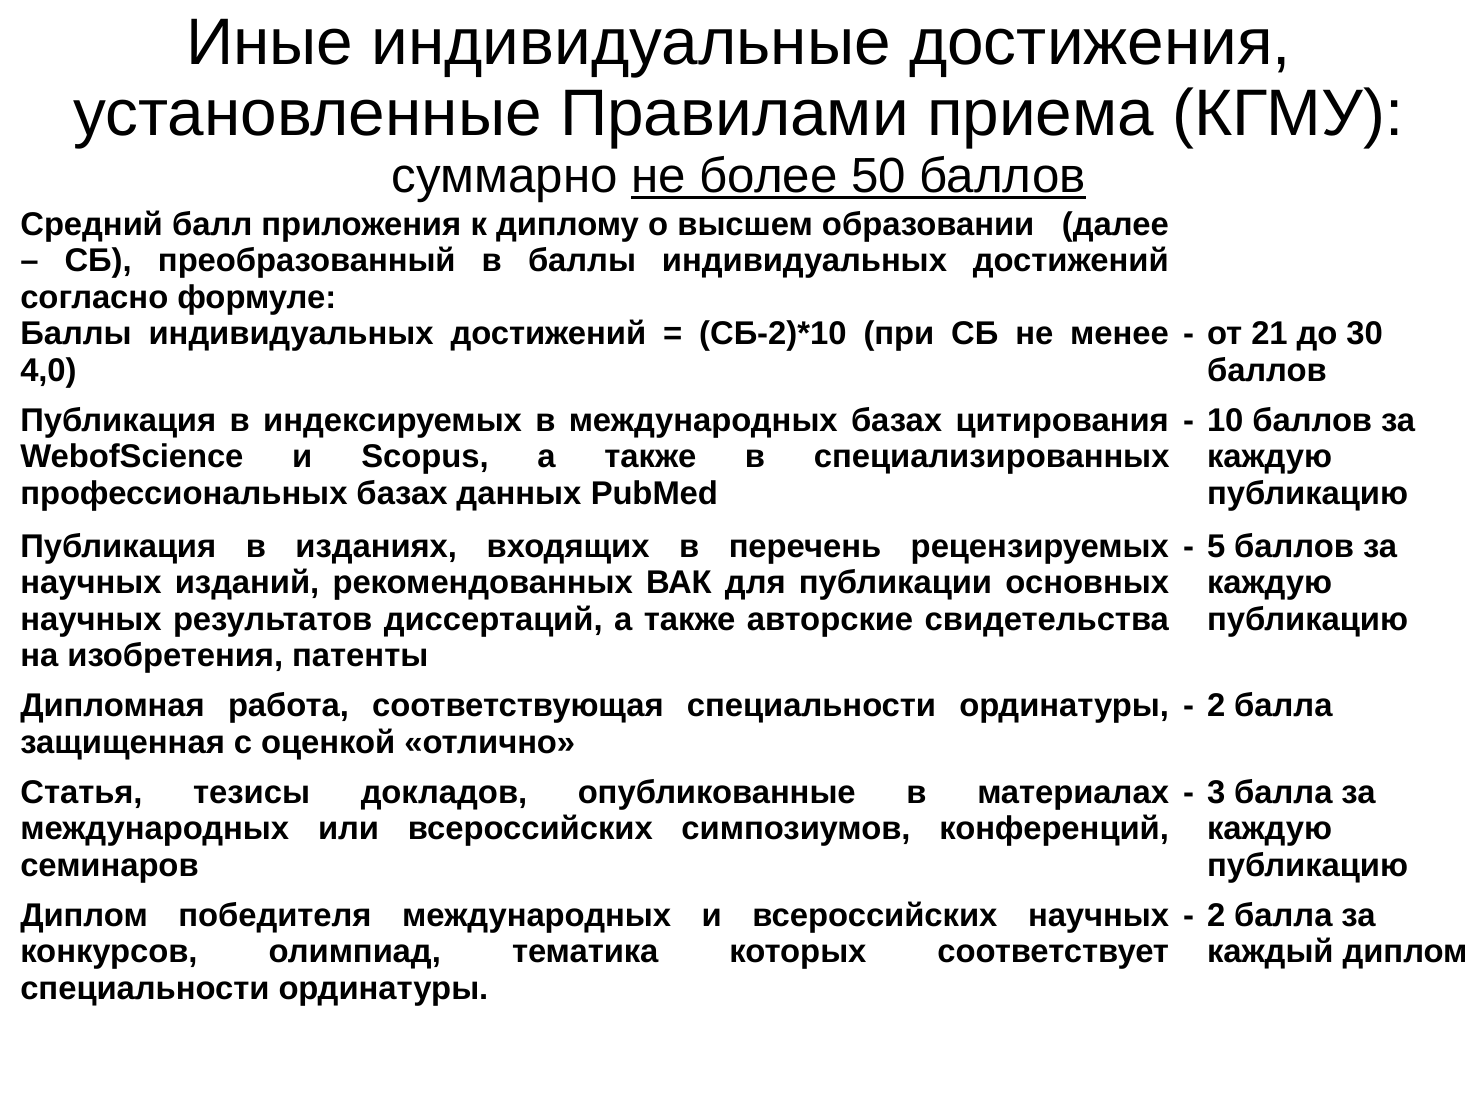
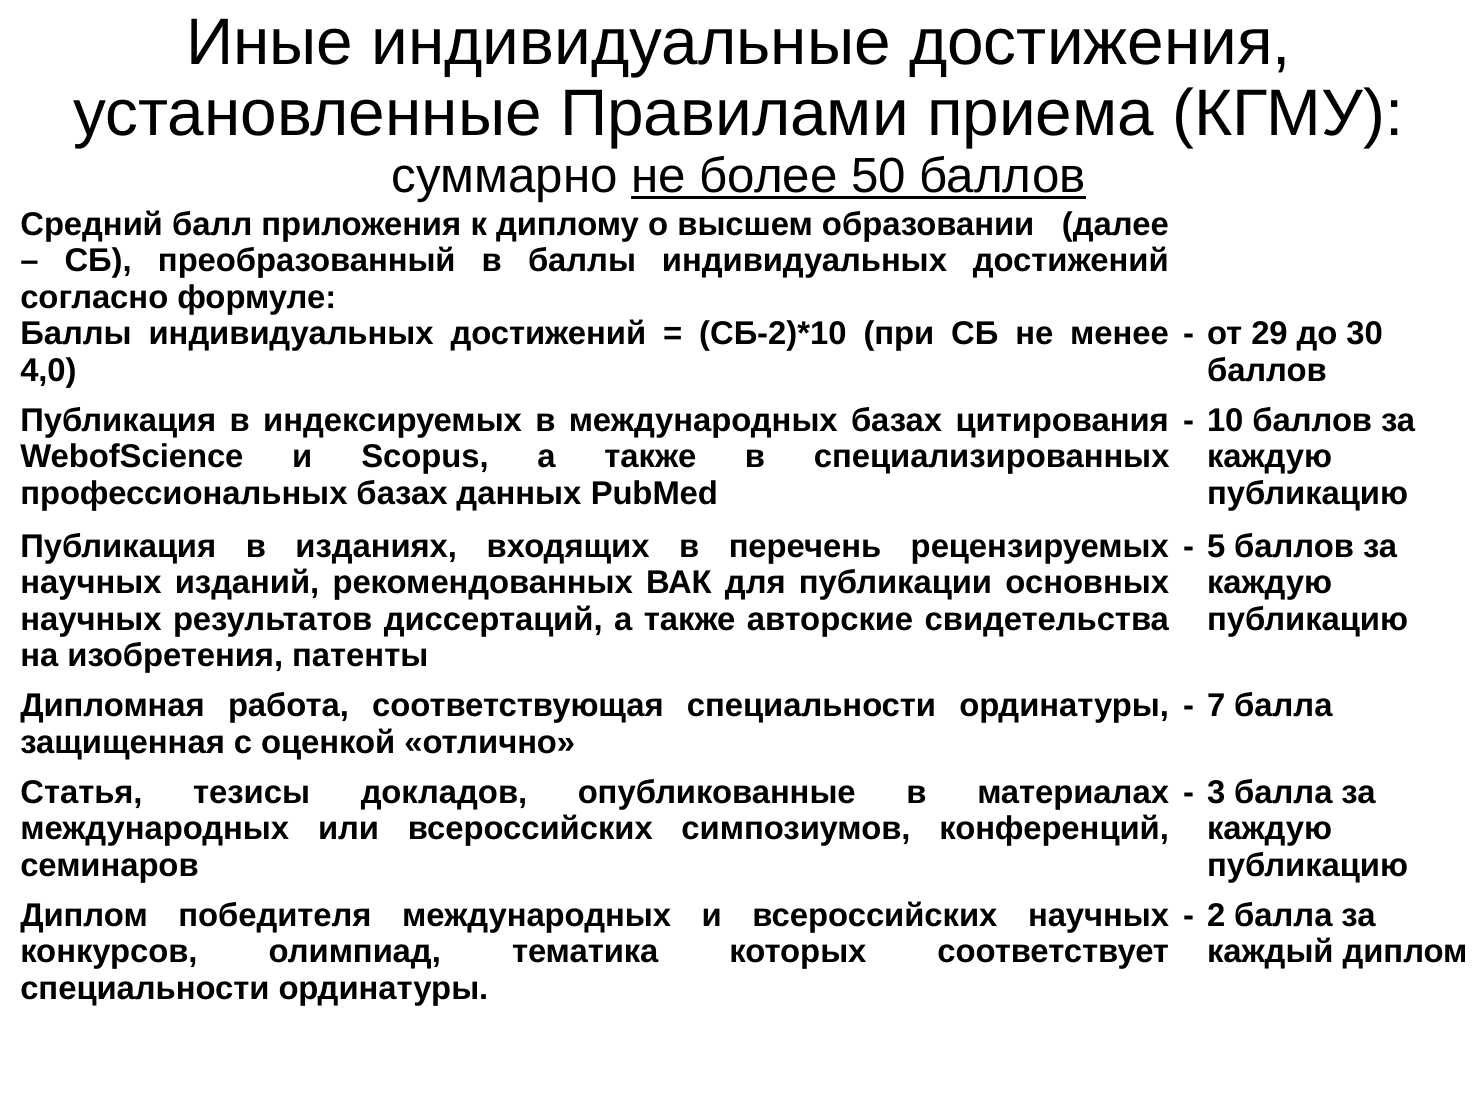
21: 21 -> 29
2 at (1216, 706): 2 -> 7
